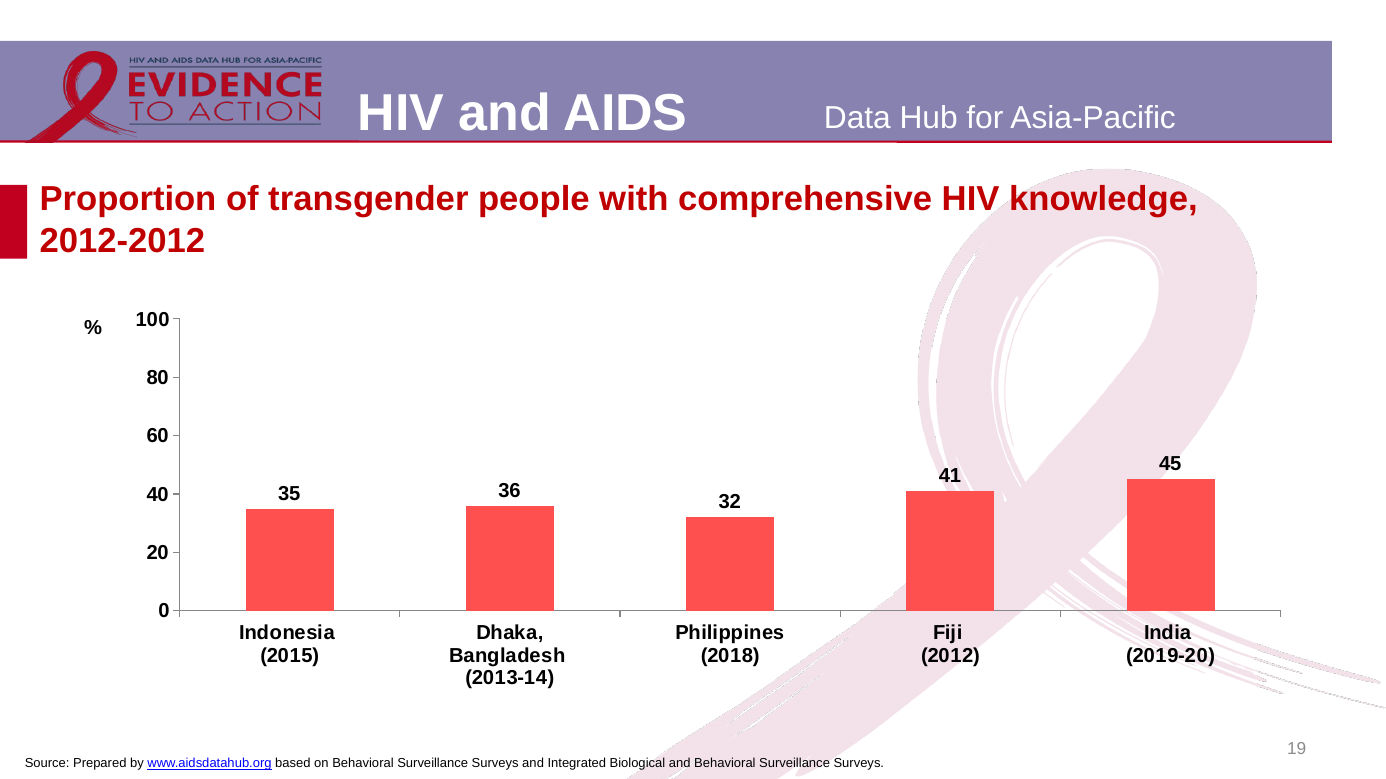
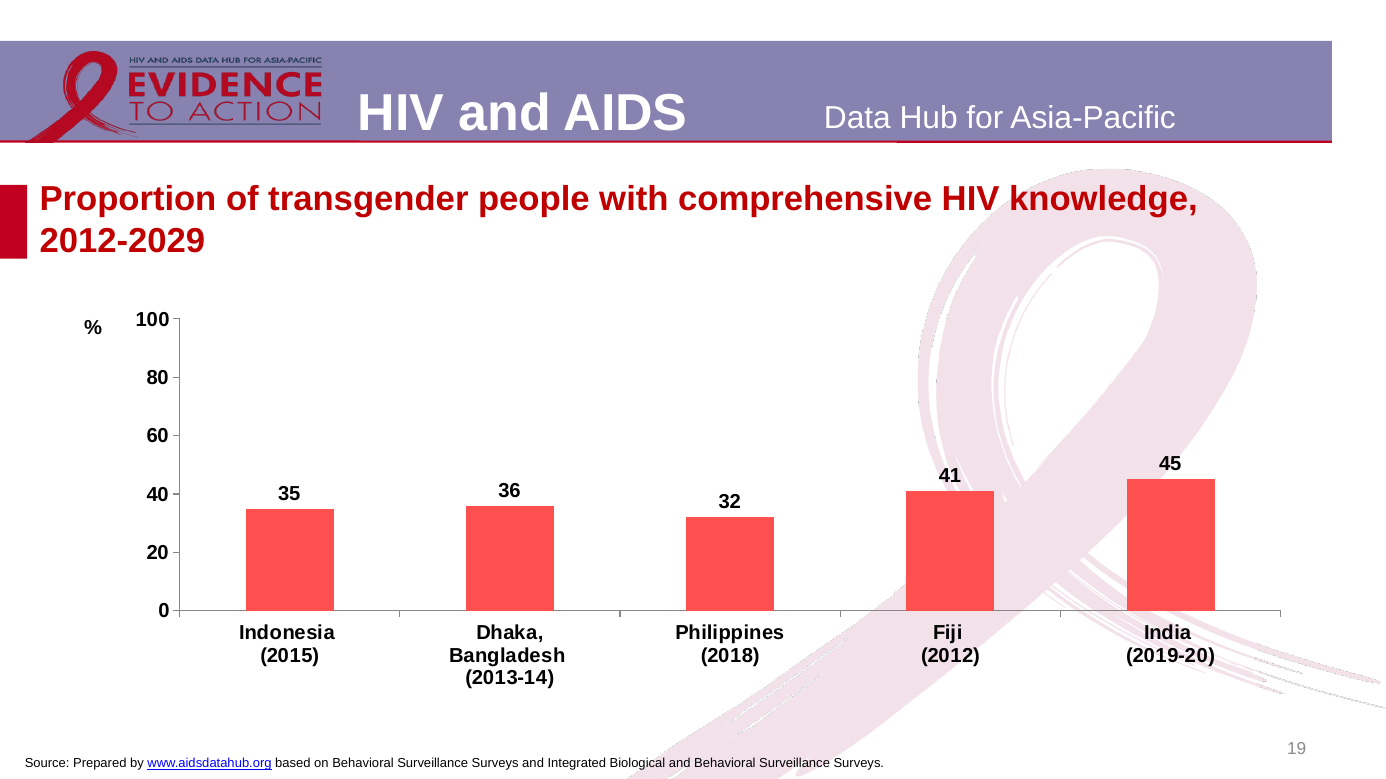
2012-2012: 2012-2012 -> 2012-2029
